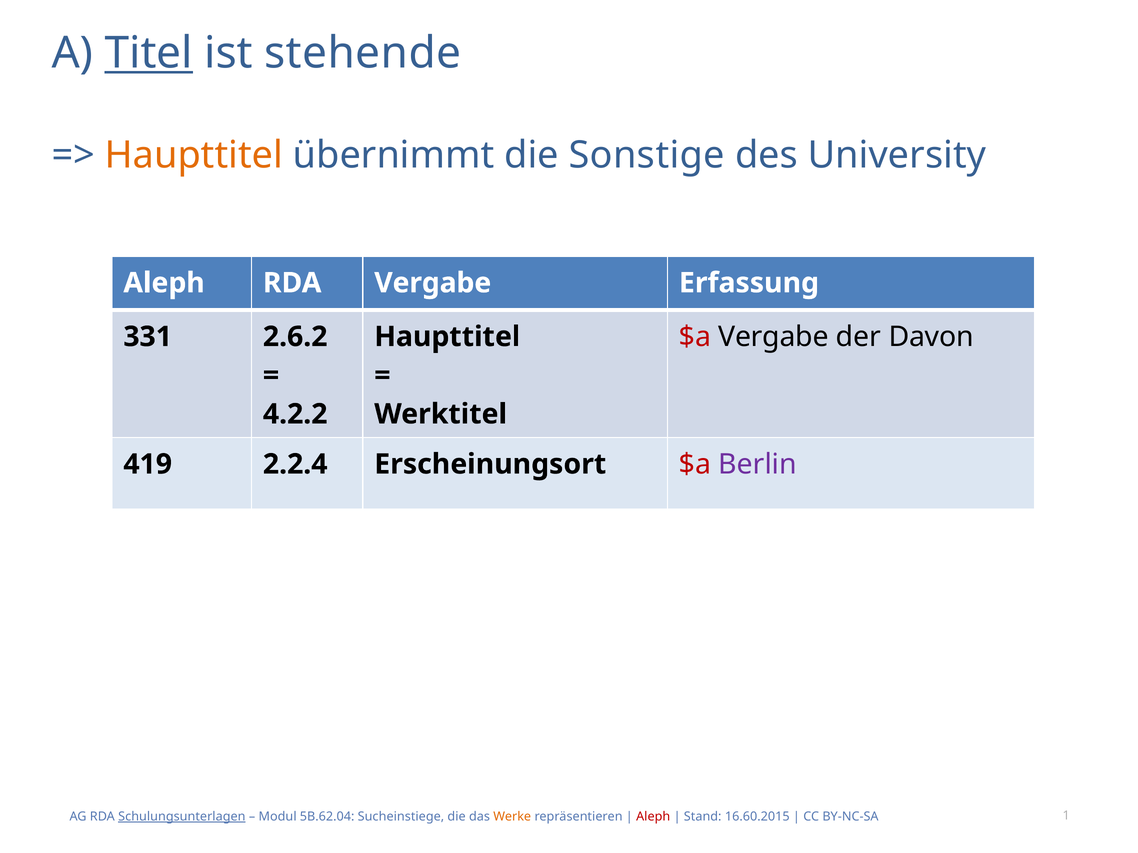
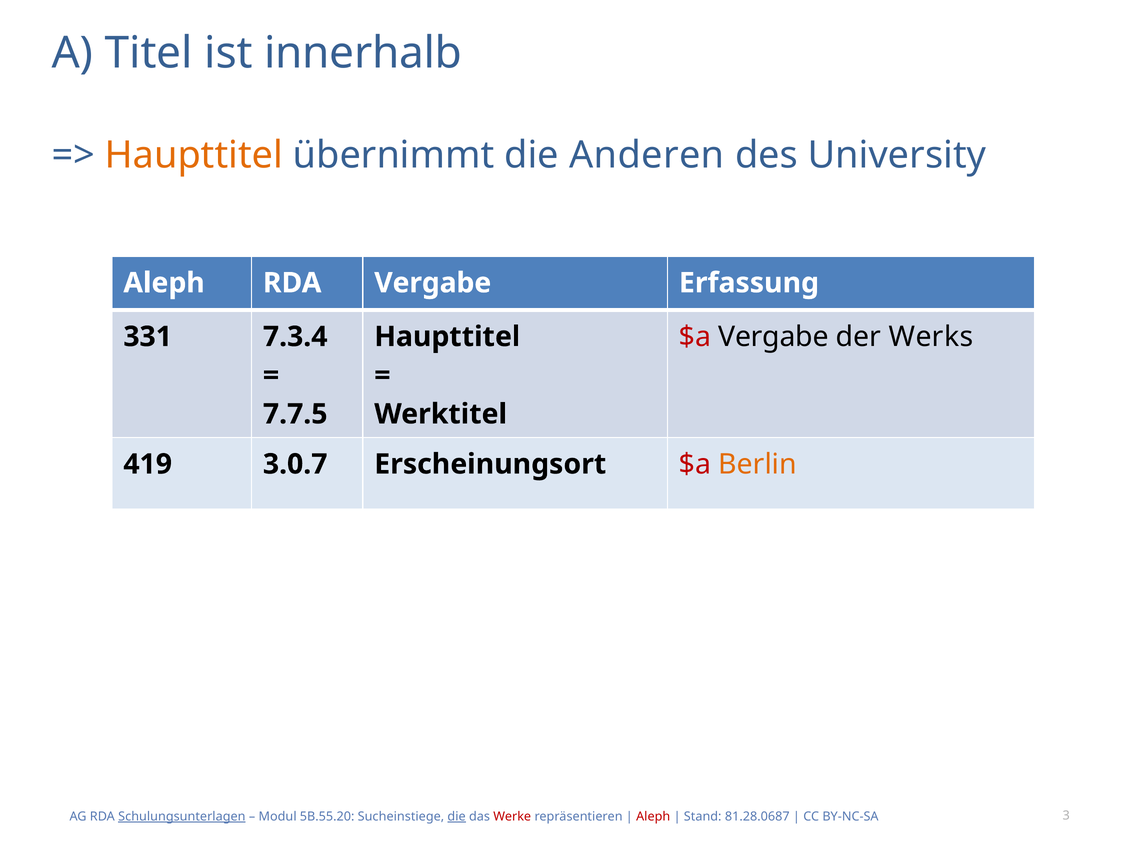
Titel underline: present -> none
stehende: stehende -> innerhalb
Sonstige: Sonstige -> Anderen
Davon: Davon -> Werks
2.6.2: 2.6.2 -> 7.3.4
4.2.2: 4.2.2 -> 7.7.5
2.2.4: 2.2.4 -> 3.0.7
Berlin colour: purple -> orange
5B.62.04: 5B.62.04 -> 5B.55.20
die at (457, 817) underline: none -> present
Werke colour: orange -> red
16.60.2015: 16.60.2015 -> 81.28.0687
1: 1 -> 3
